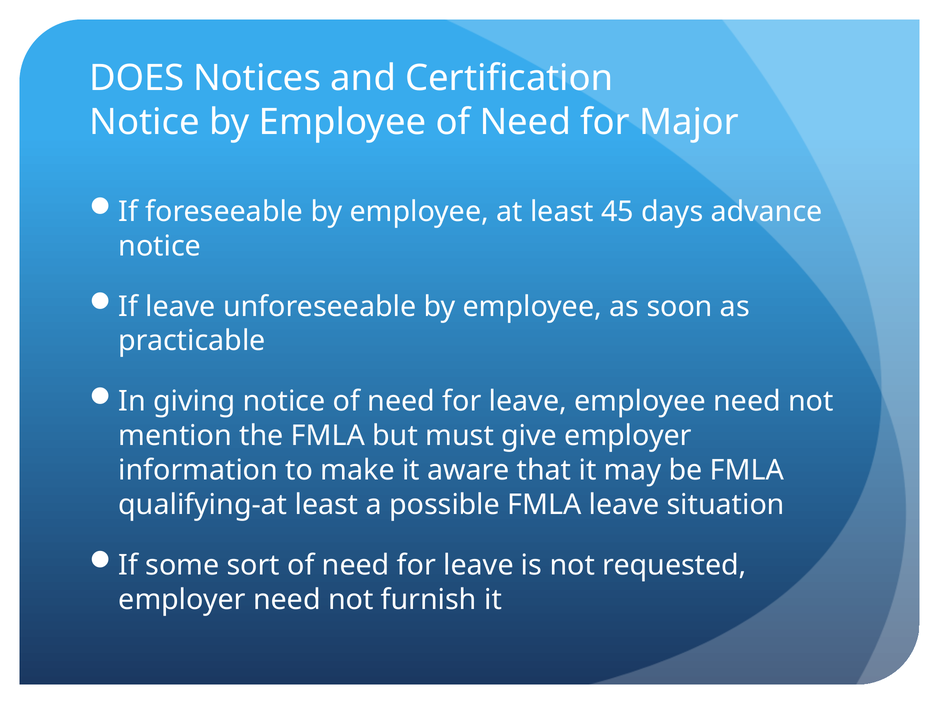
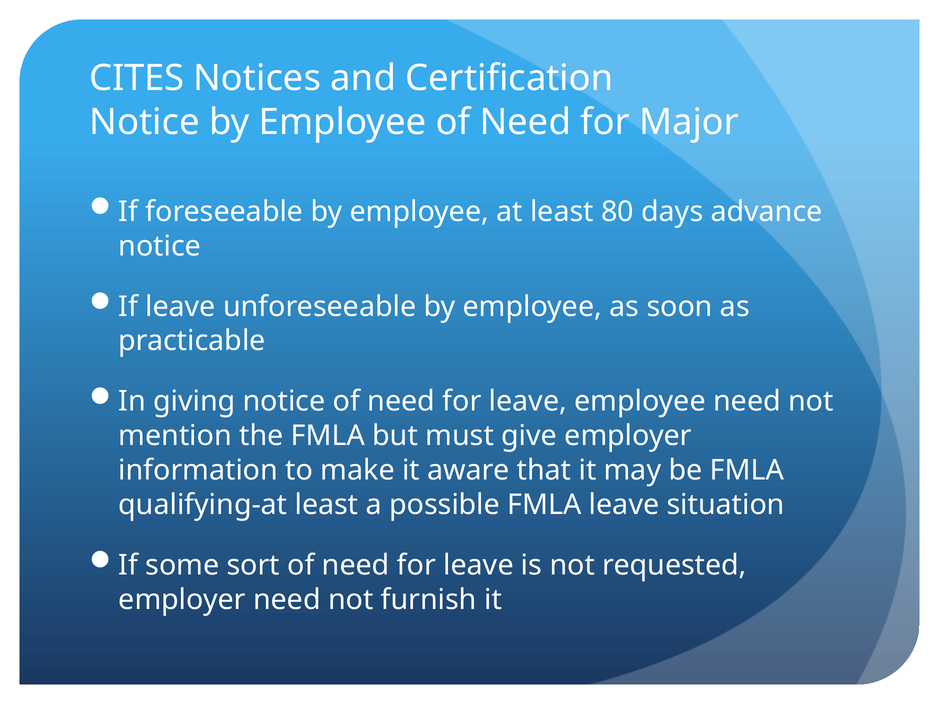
DOES: DOES -> CITES
45: 45 -> 80
